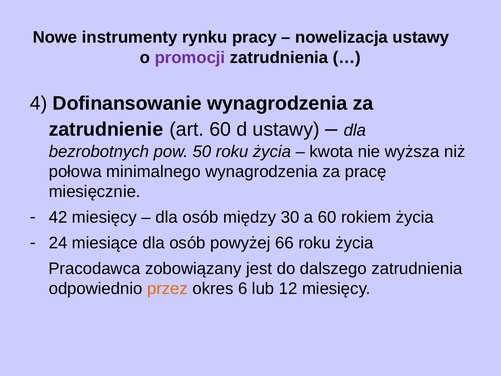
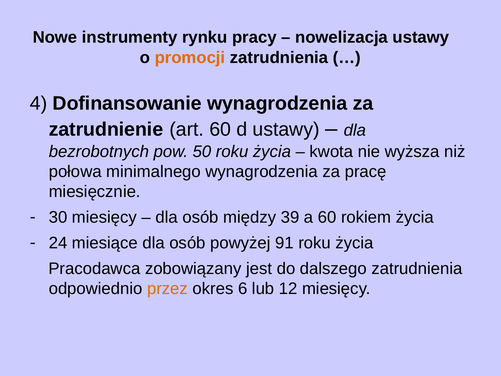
promocji colour: purple -> orange
42: 42 -> 30
30: 30 -> 39
66: 66 -> 91
